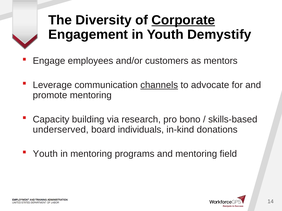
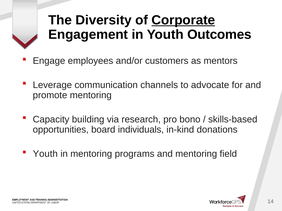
Demystify: Demystify -> Outcomes
channels underline: present -> none
underserved: underserved -> opportunities
